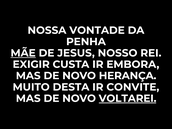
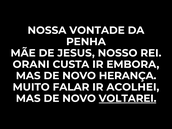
MÃE underline: present -> none
EXIGIR: EXIGIR -> ORANI
DESTA: DESTA -> FALAR
CONVITE: CONVITE -> ACOLHEI
